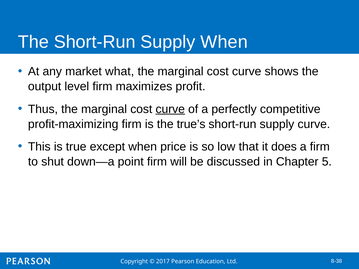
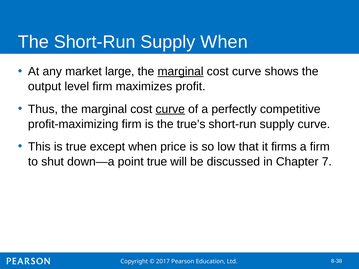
what: what -> large
marginal at (181, 72) underline: none -> present
does: does -> firms
point firm: firm -> true
5: 5 -> 7
